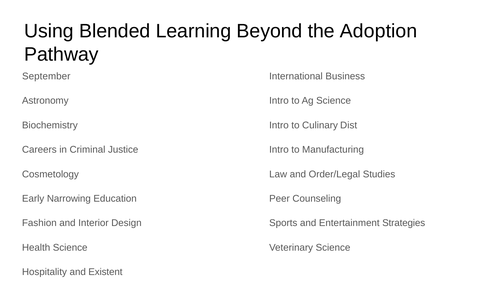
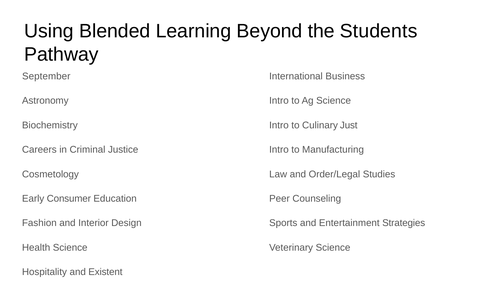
Adoption: Adoption -> Students
Dist: Dist -> Just
Narrowing: Narrowing -> Consumer
